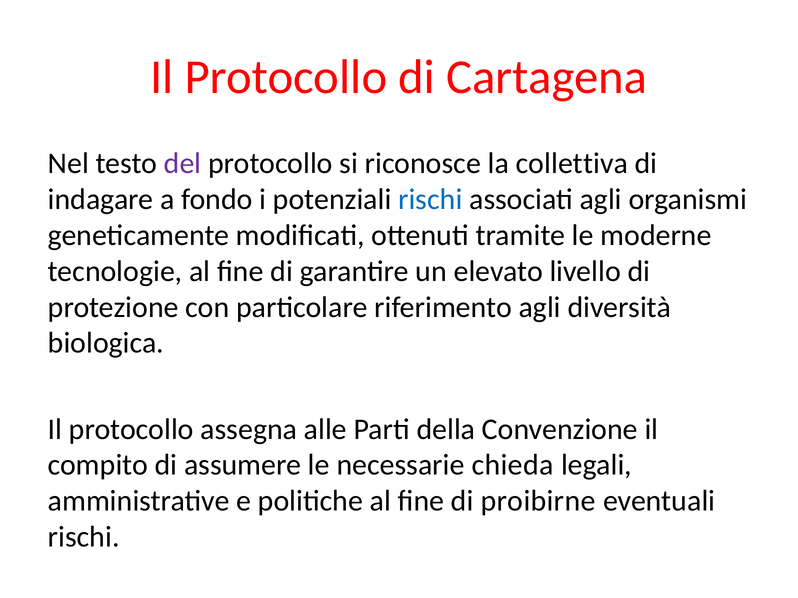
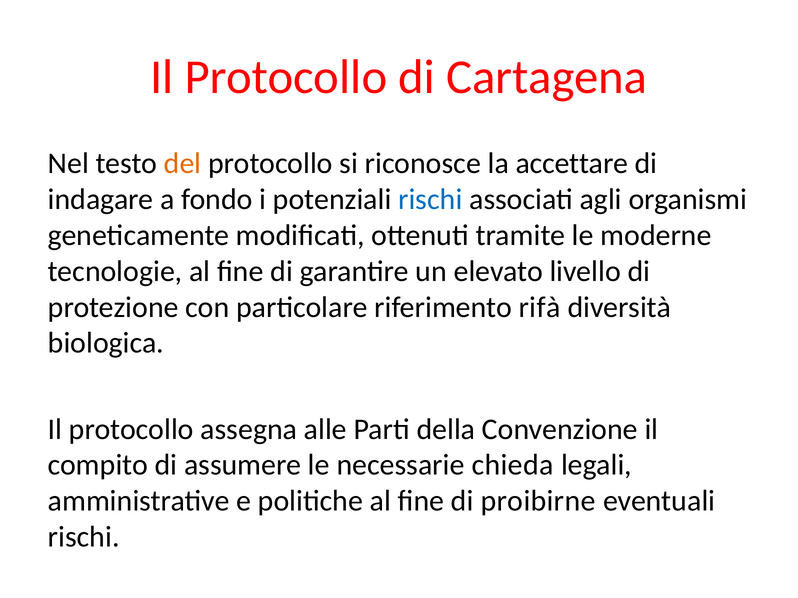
del colour: purple -> orange
collettiva: collettiva -> accettare
riferimento agli: agli -> rifà
